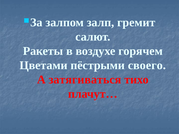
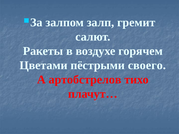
затягиваться: затягиваться -> артобстрелов
